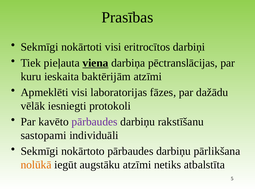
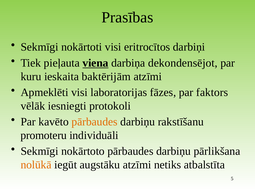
pēctranslācijas: pēctranslācijas -> dekondensējot
dažādu: dažādu -> faktors
pārbaudes at (95, 122) colour: purple -> orange
sastopami: sastopami -> promoteru
